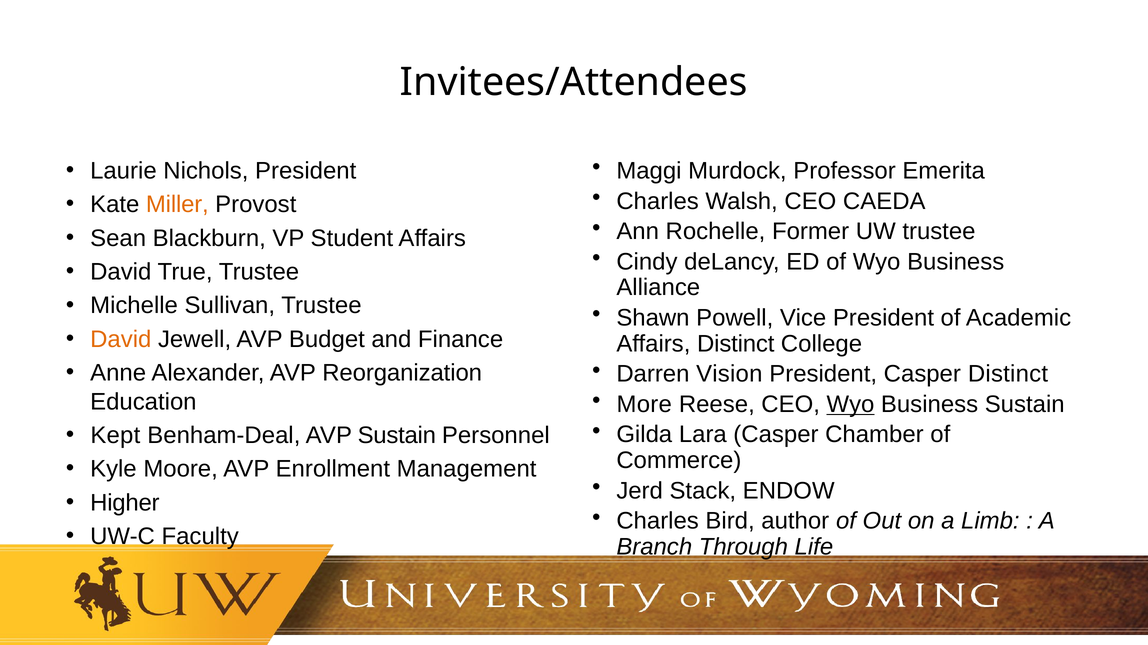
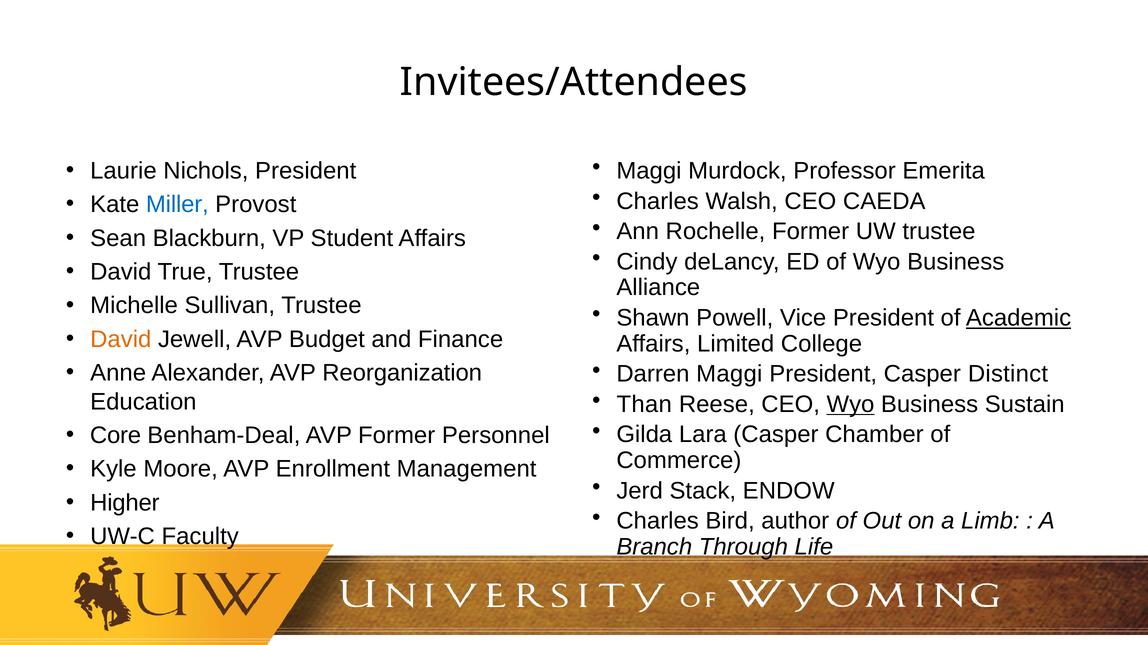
Miller colour: orange -> blue
Academic underline: none -> present
Affairs Distinct: Distinct -> Limited
Darren Vision: Vision -> Maggi
More: More -> Than
Kept: Kept -> Core
AVP Sustain: Sustain -> Former
